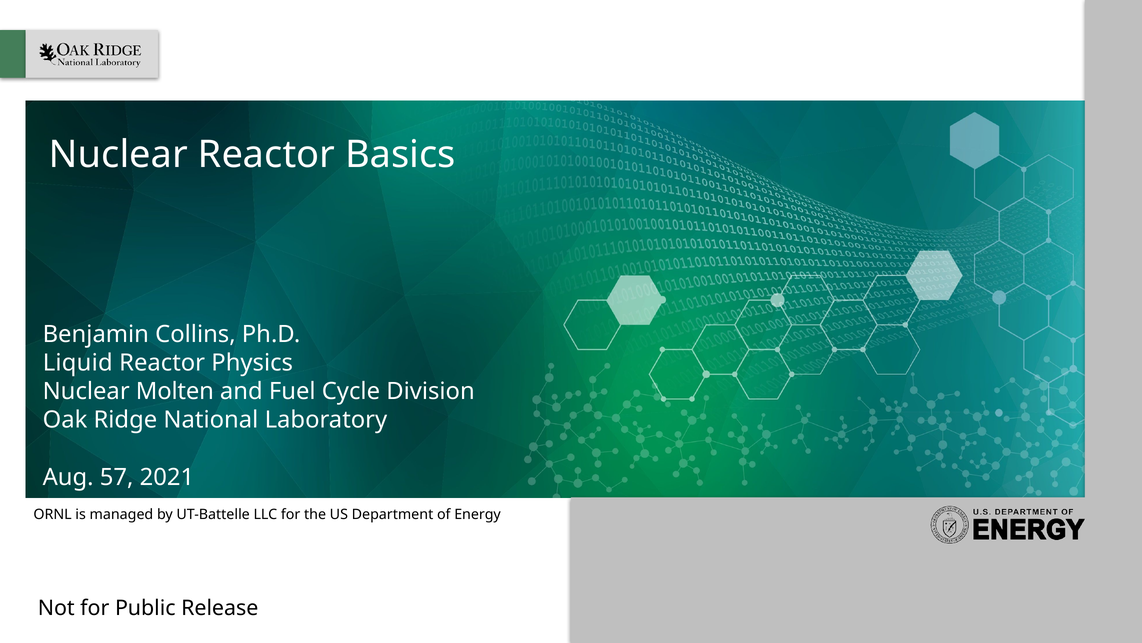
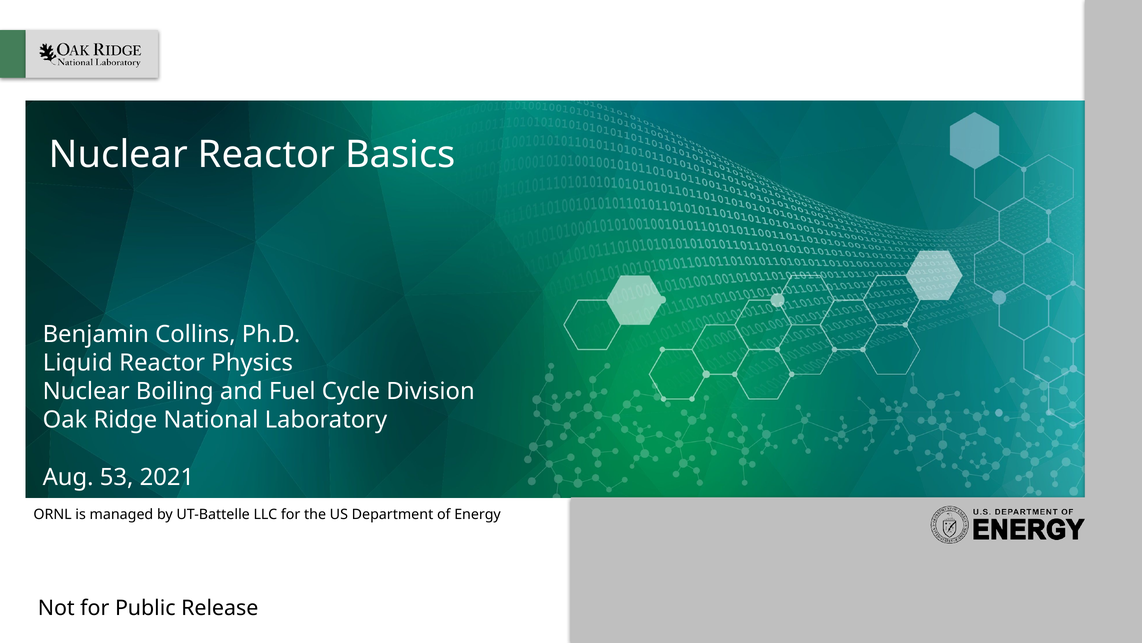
Molten: Molten -> Boiling
57: 57 -> 53
